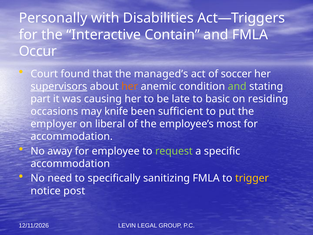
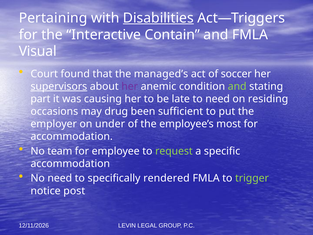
Personally: Personally -> Pertaining
Disabilities underline: none -> present
Occur: Occur -> Visual
her at (130, 86) colour: orange -> purple
to basic: basic -> need
knife: knife -> drug
liberal: liberal -> under
away: away -> team
sanitizing: sanitizing -> rendered
trigger colour: yellow -> light green
